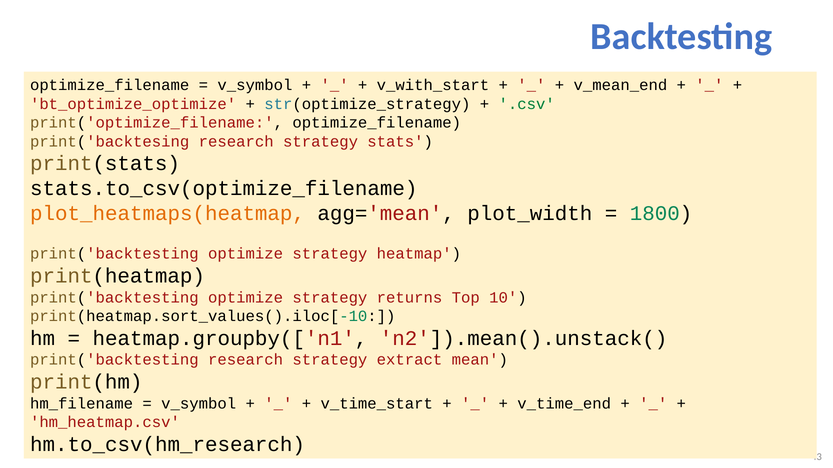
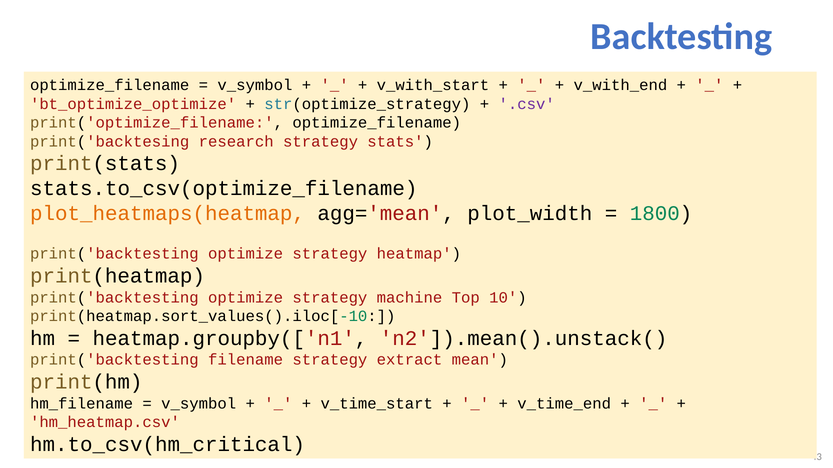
v_mean_end: v_mean_end -> v_with_end
.csv colour: green -> purple
returns: returns -> machine
print('backtesting research: research -> filename
hm.to_csv(hm_research: hm.to_csv(hm_research -> hm.to_csv(hm_critical
